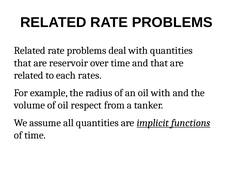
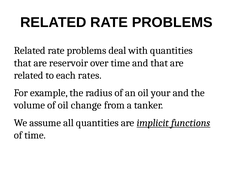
oil with: with -> your
respect: respect -> change
